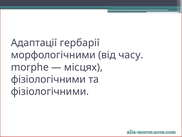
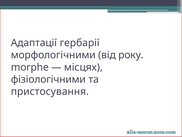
часу: часу -> року
фізіологічними at (50, 91): фізіологічними -> пристосування
